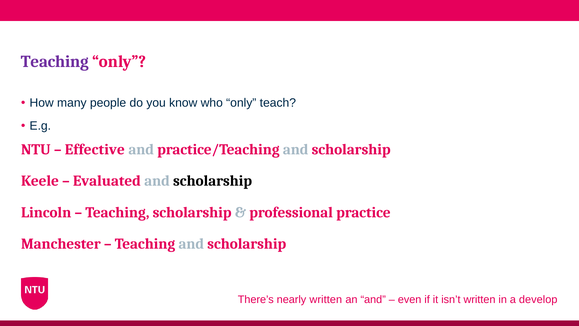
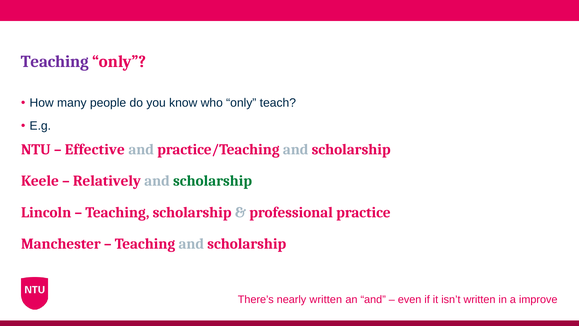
Evaluated: Evaluated -> Relatively
scholarship at (213, 181) colour: black -> green
develop: develop -> improve
